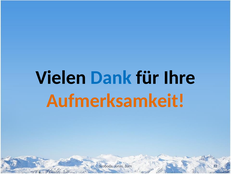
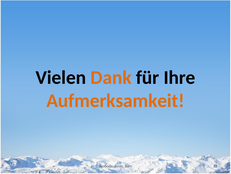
Dank colour: blue -> orange
